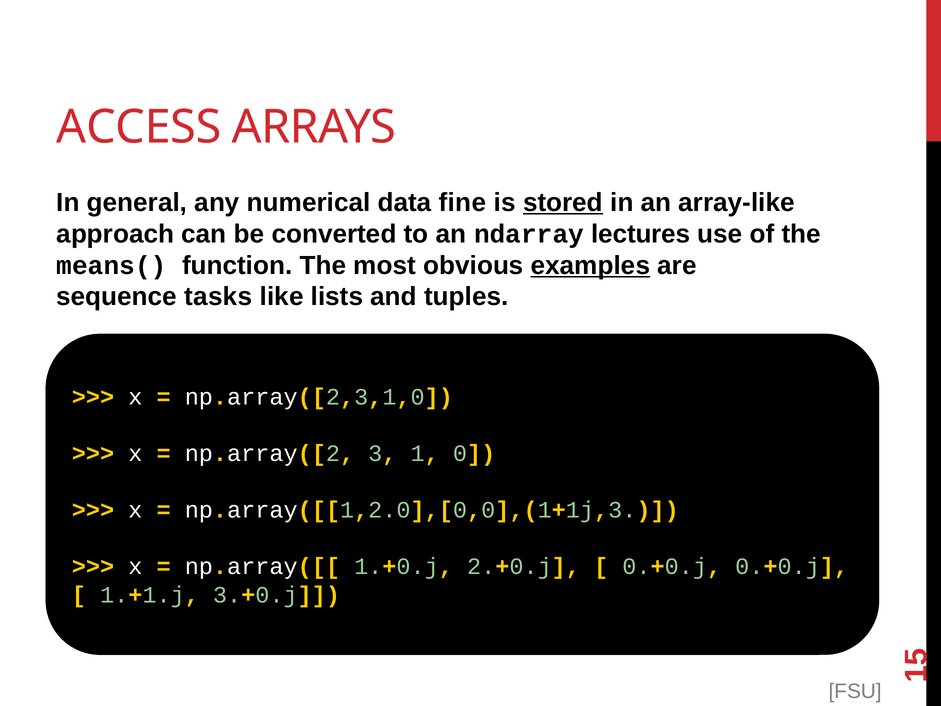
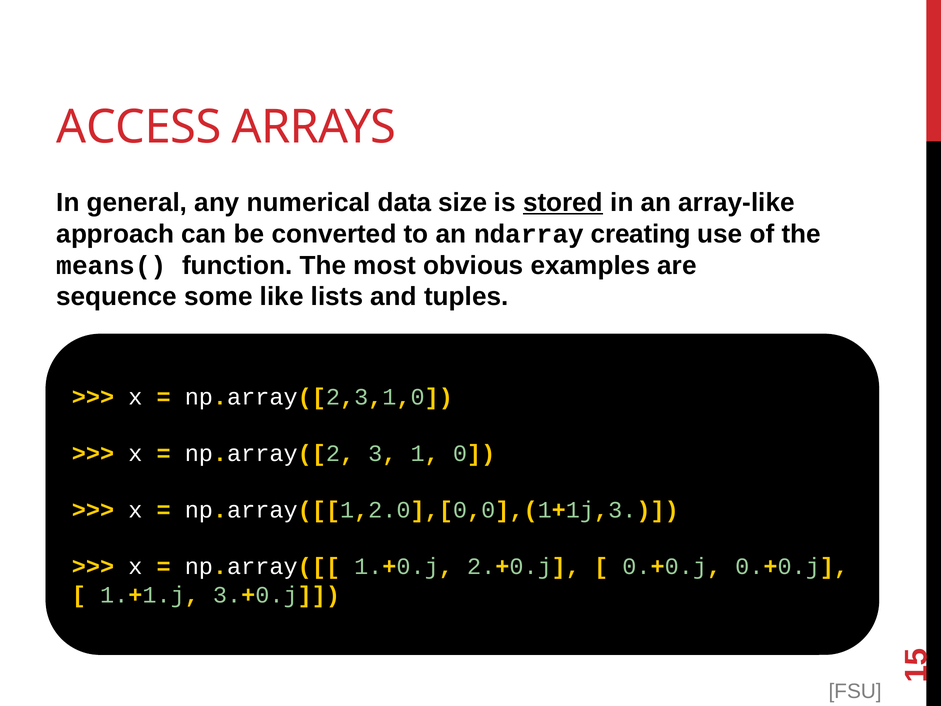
fine: fine -> size
lectures: lectures -> creating
examples underline: present -> none
tasks: tasks -> some
